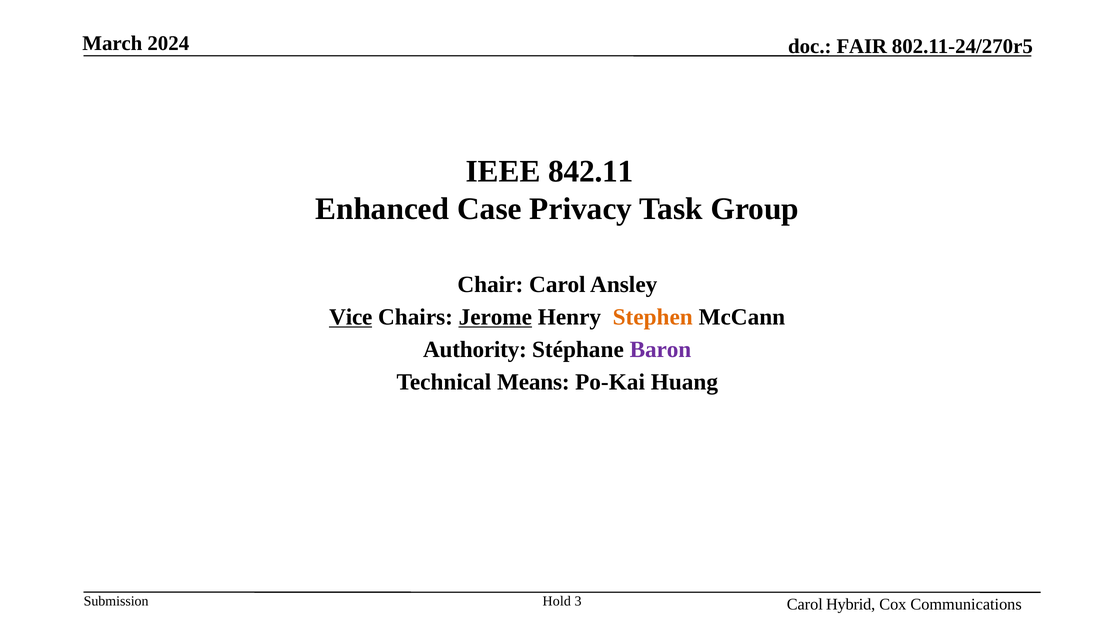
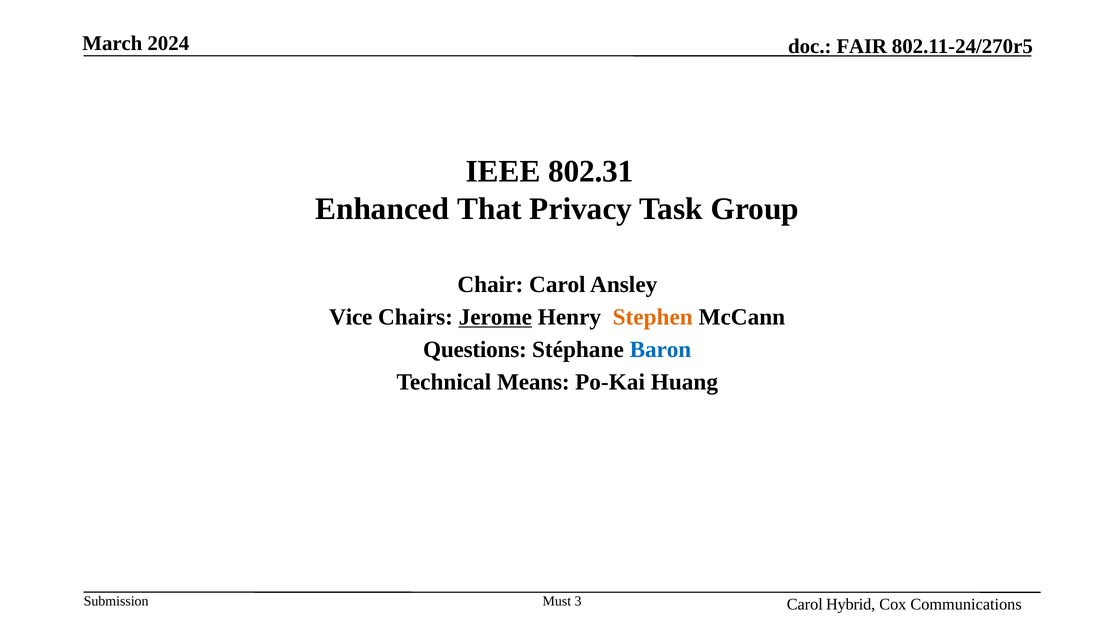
842.11: 842.11 -> 802.31
Case: Case -> That
Vice underline: present -> none
Authority: Authority -> Questions
Baron colour: purple -> blue
Hold: Hold -> Must
